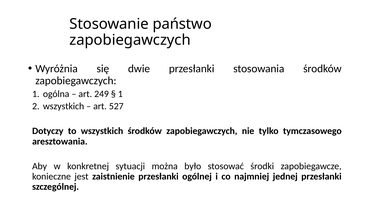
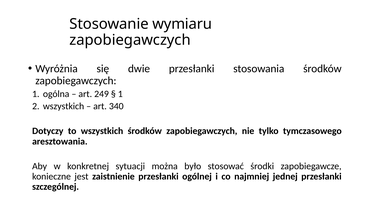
państwo: państwo -> wymiaru
527: 527 -> 340
